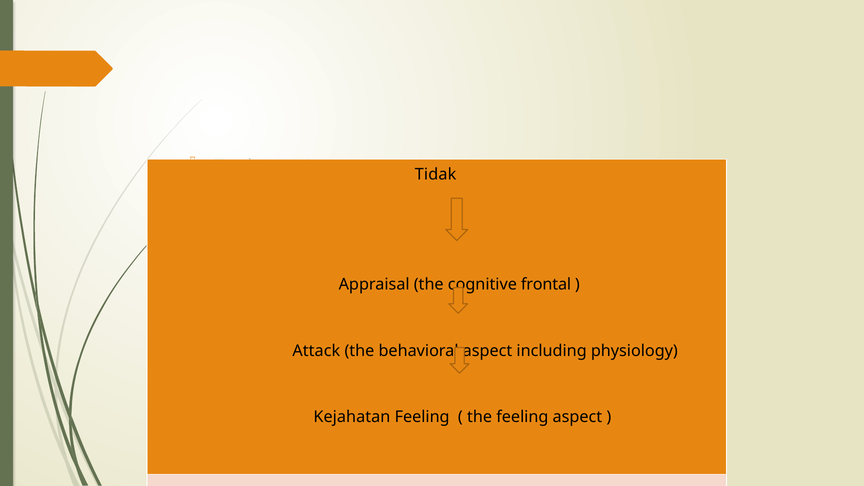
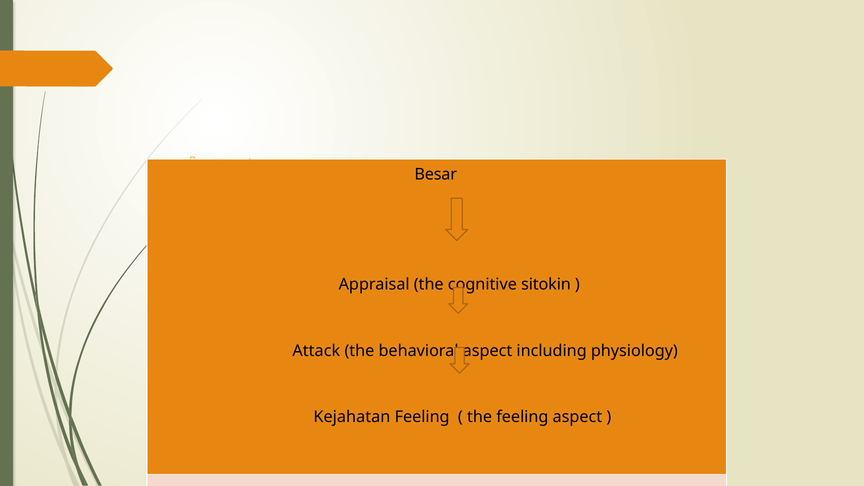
Tidak: Tidak -> Besar
frontal: frontal -> sitokin
